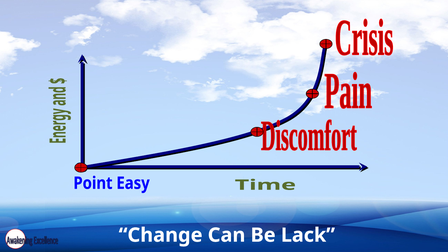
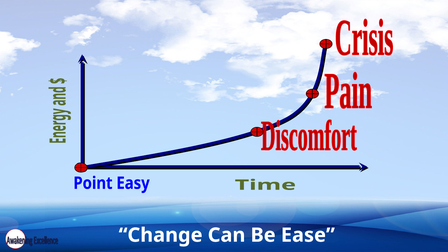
Lack: Lack -> Ease
